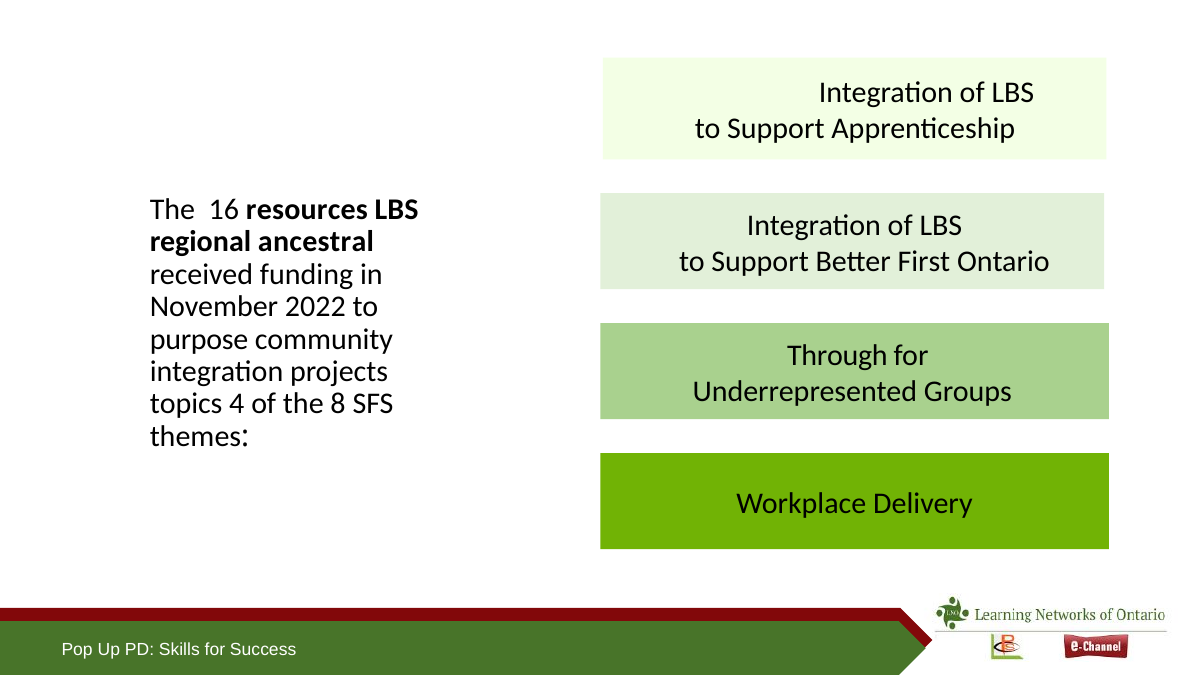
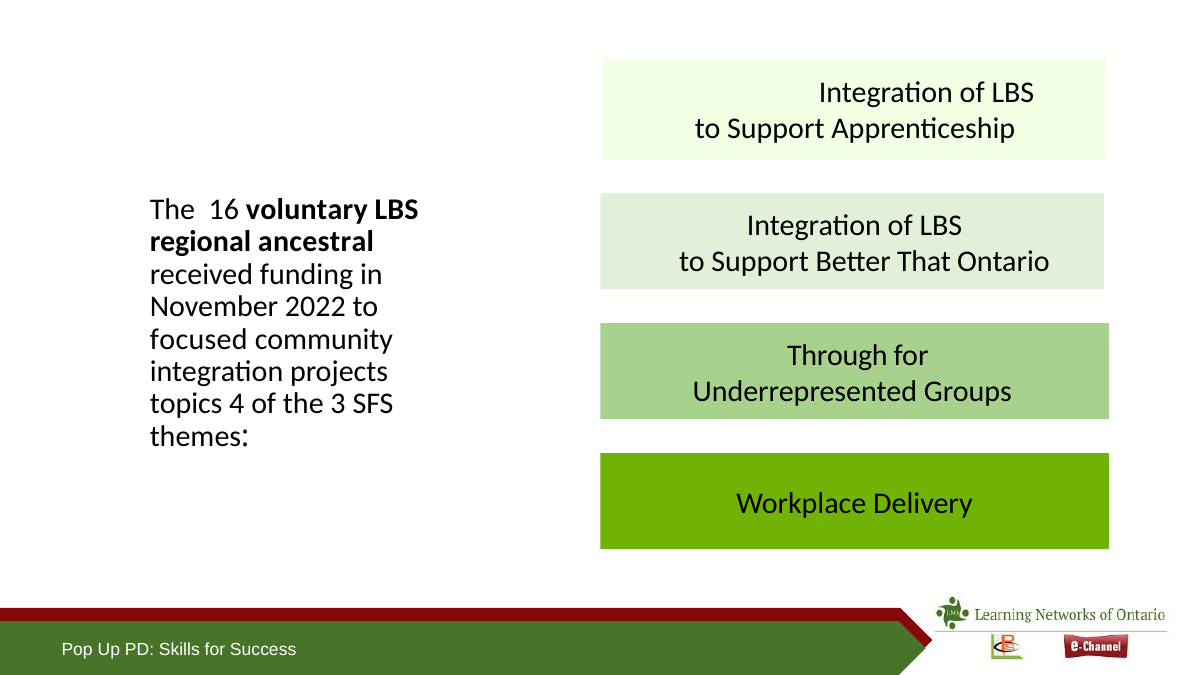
resources: resources -> voluntary
First: First -> That
purpose: purpose -> focused
8: 8 -> 3
